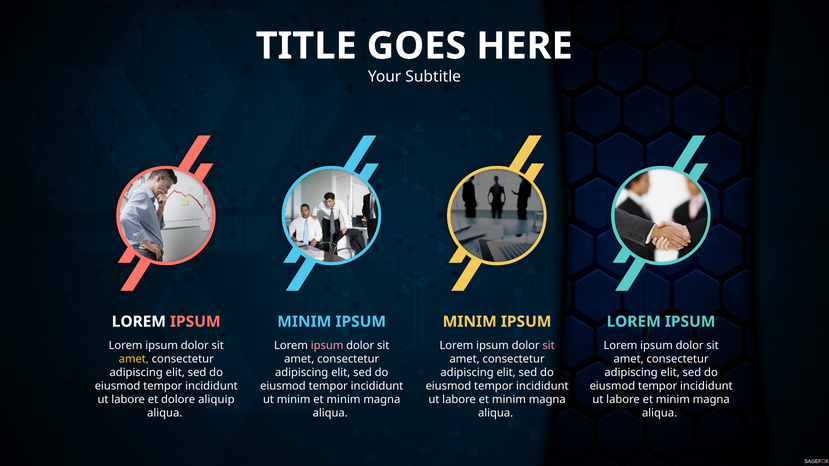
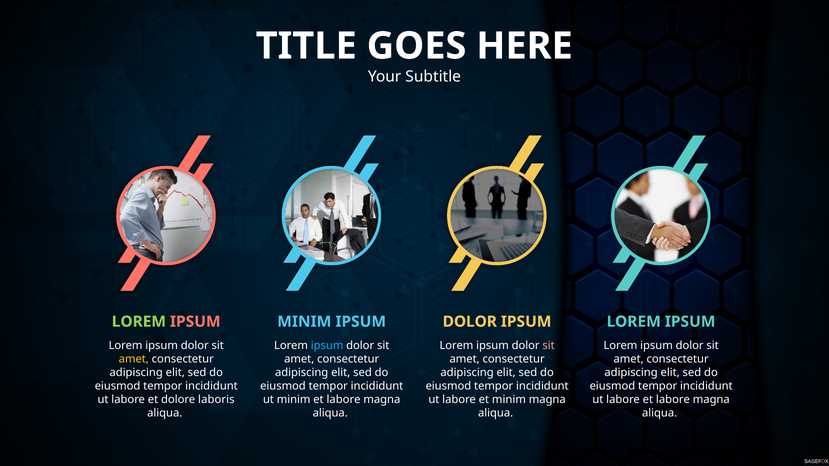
LOREM at (139, 322) colour: white -> light green
MINIM at (470, 322): MINIM -> DOLOR
ipsum at (327, 346) colour: pink -> light blue
aliquip: aliquip -> laboris
minim at (344, 400): minim -> labore
minim at (673, 400): minim -> labore
